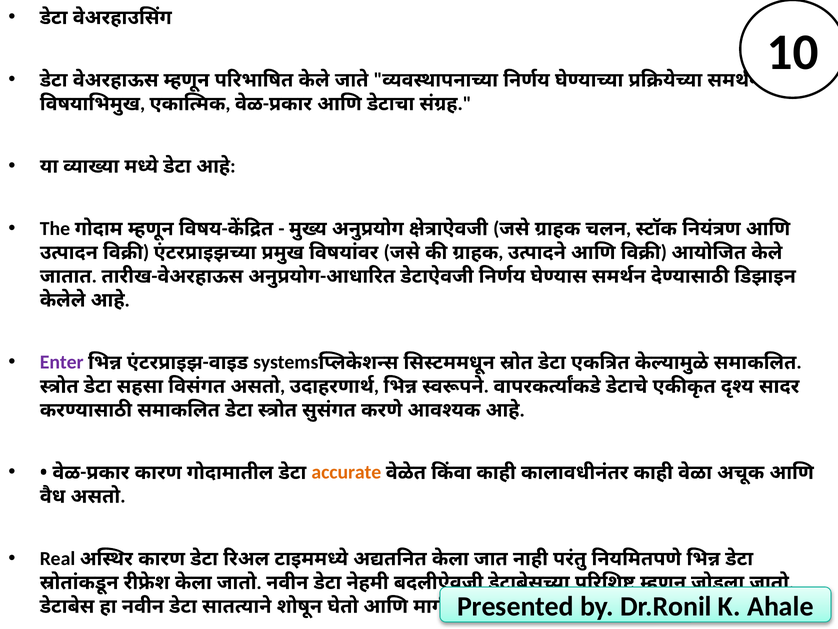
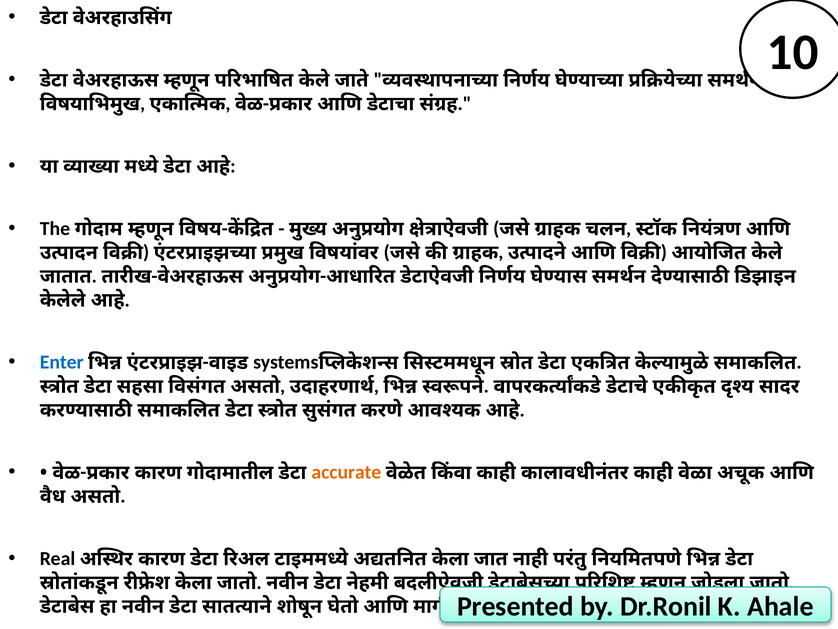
Enter colour: purple -> blue
